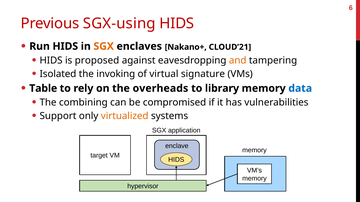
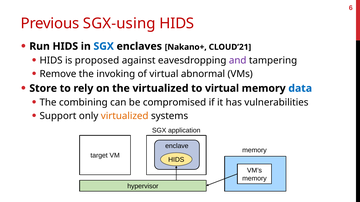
SGX at (104, 46) colour: orange -> blue
and colour: orange -> purple
Isolated: Isolated -> Remove
signature: signature -> abnormal
Table: Table -> Store
the overheads: overheads -> virtualized
to library: library -> virtual
